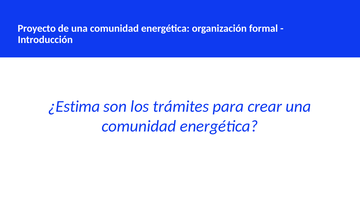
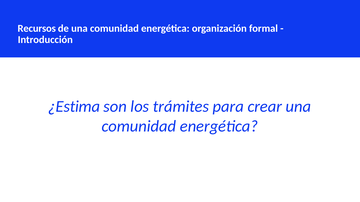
Proyecto: Proyecto -> Recursos
